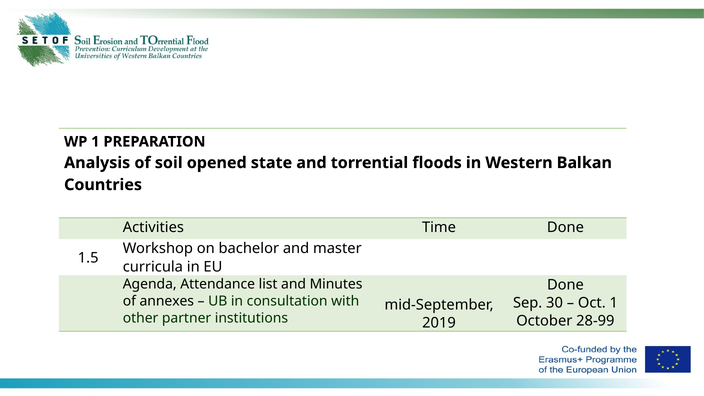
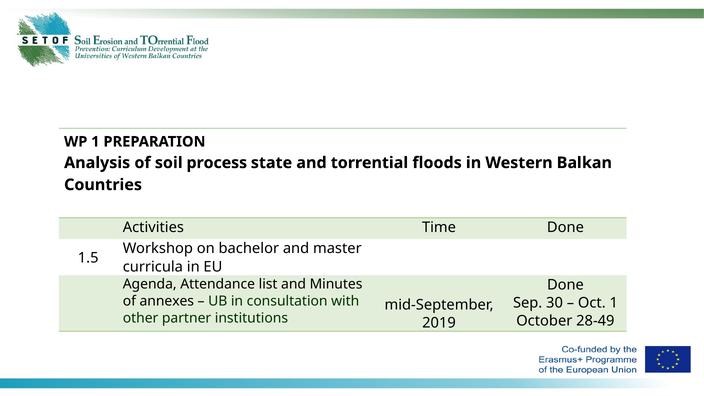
opened: opened -> process
28-99: 28-99 -> 28-49
